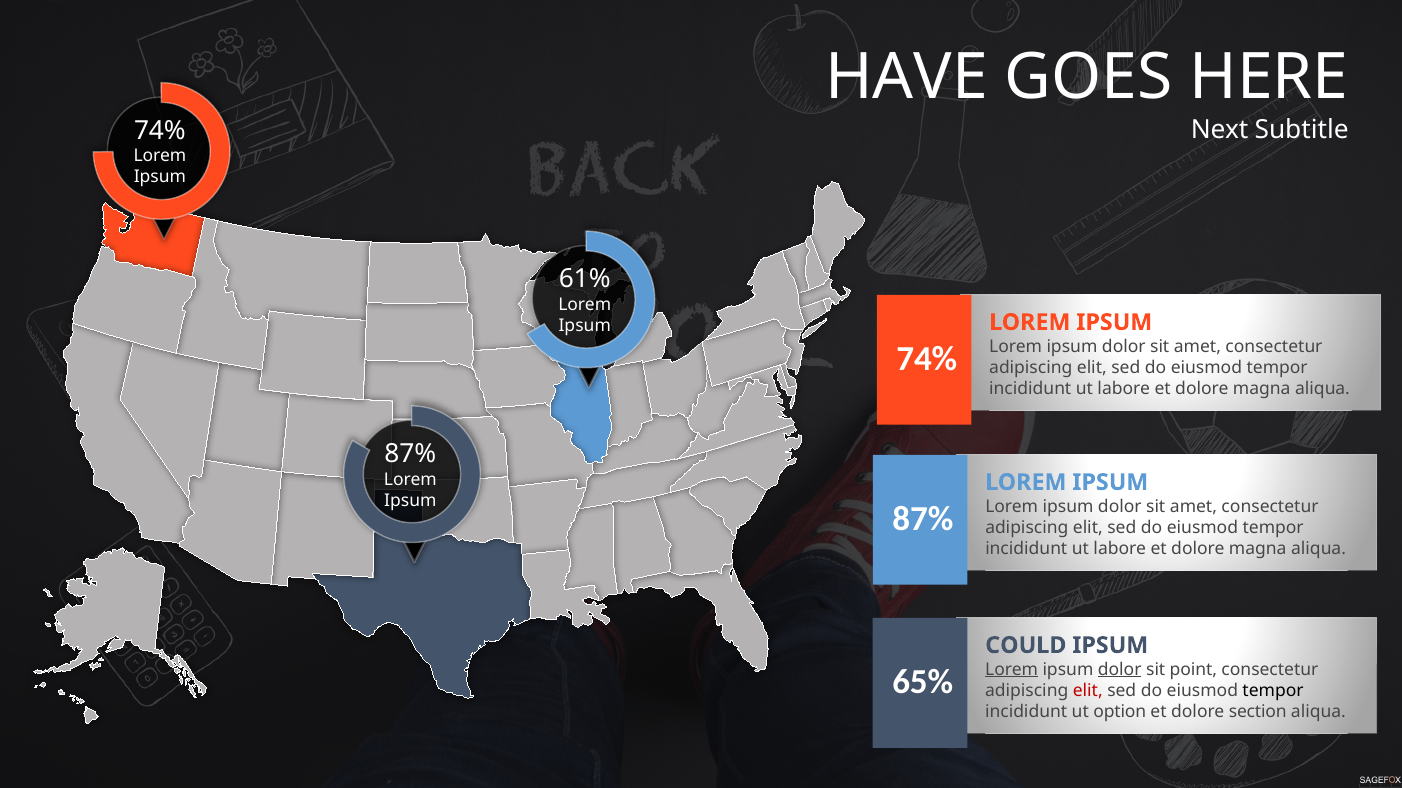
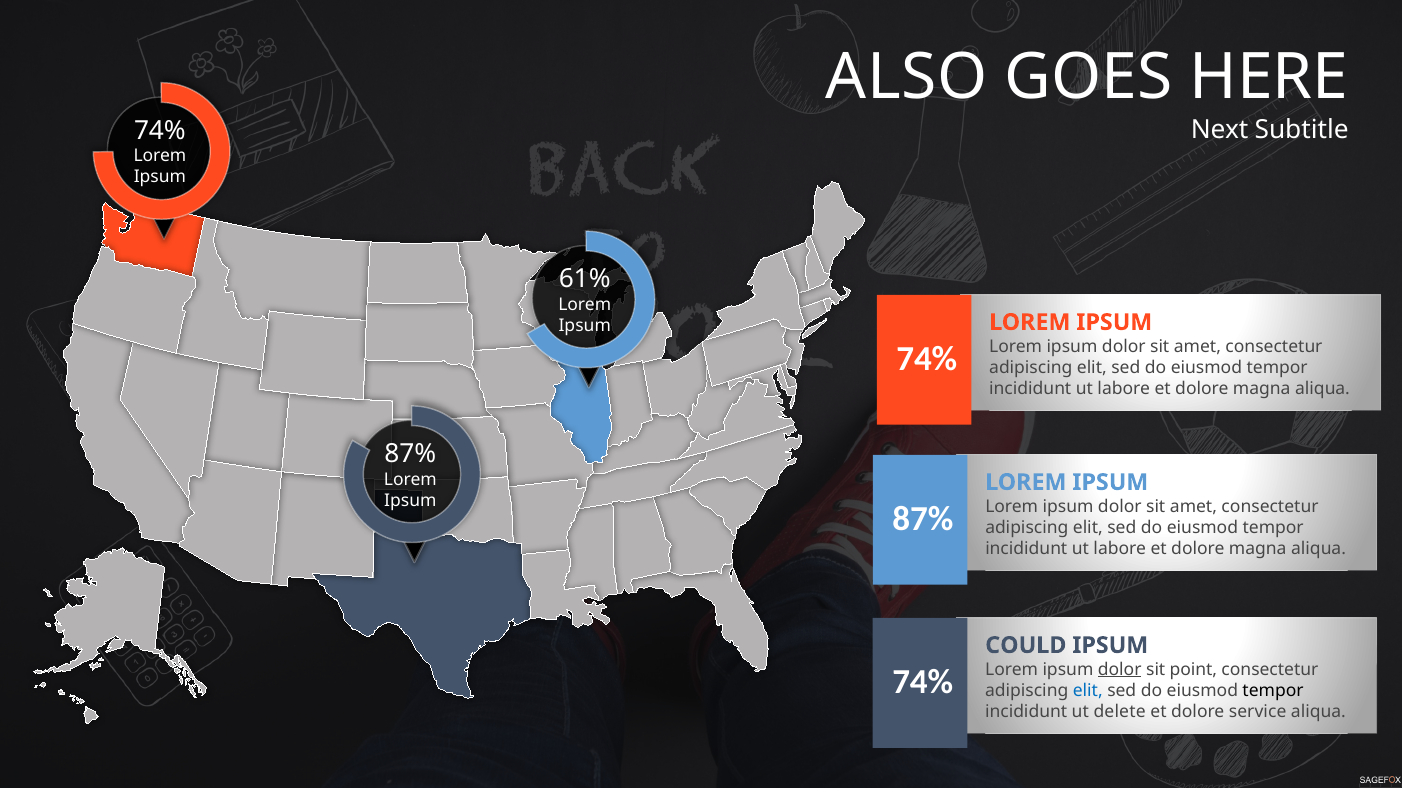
HAVE: HAVE -> ALSO
Lorem at (1012, 670) underline: present -> none
65% at (923, 682): 65% -> 74%
elit at (1088, 691) colour: red -> blue
option: option -> delete
section: section -> service
